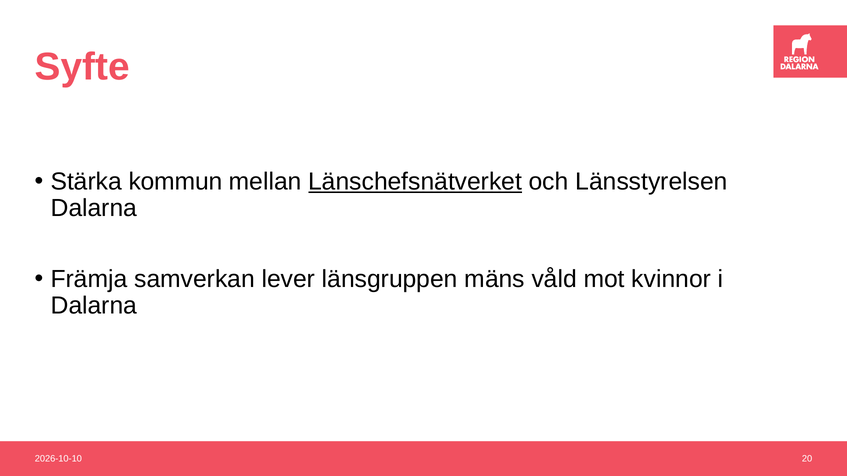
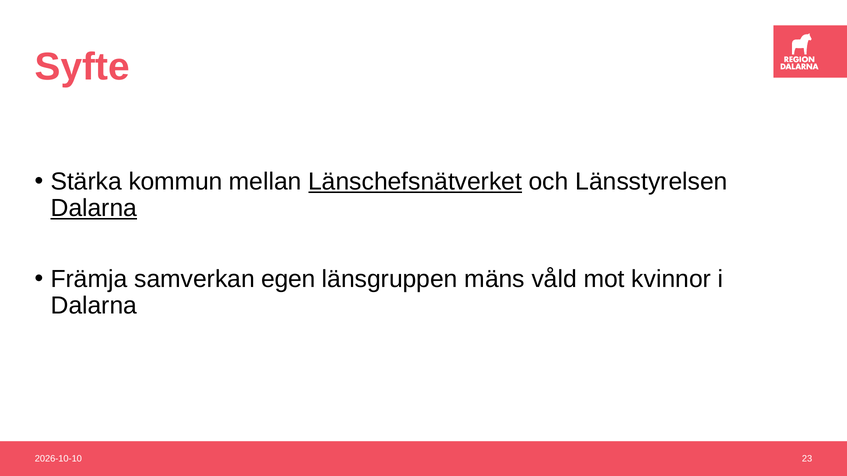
Dalarna at (94, 208) underline: none -> present
lever: lever -> egen
20: 20 -> 23
